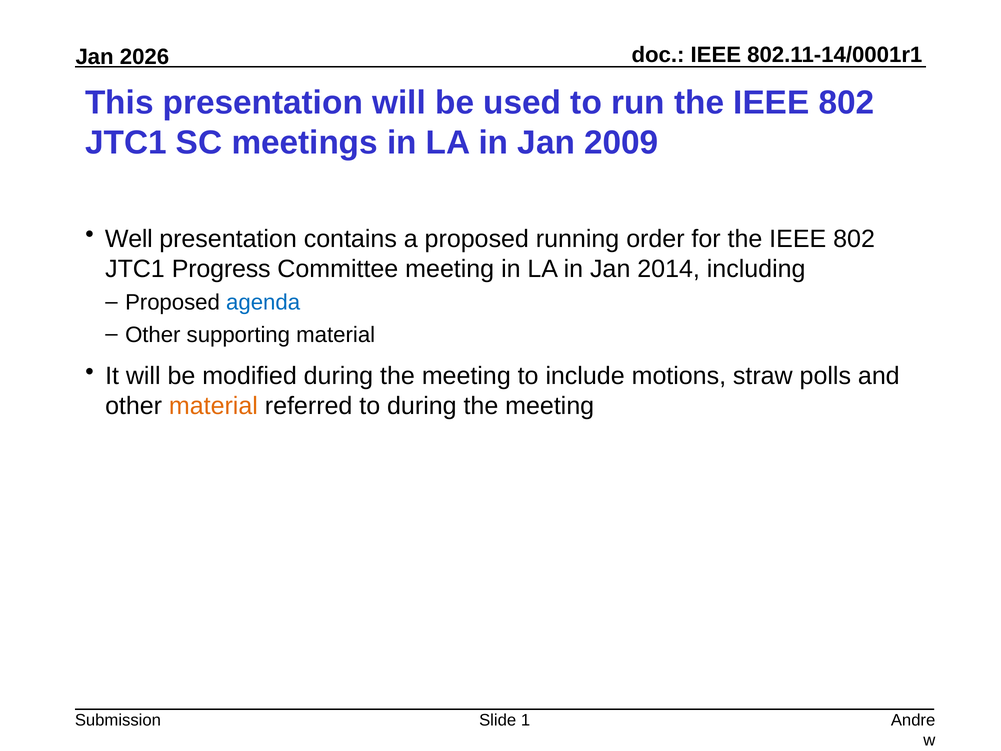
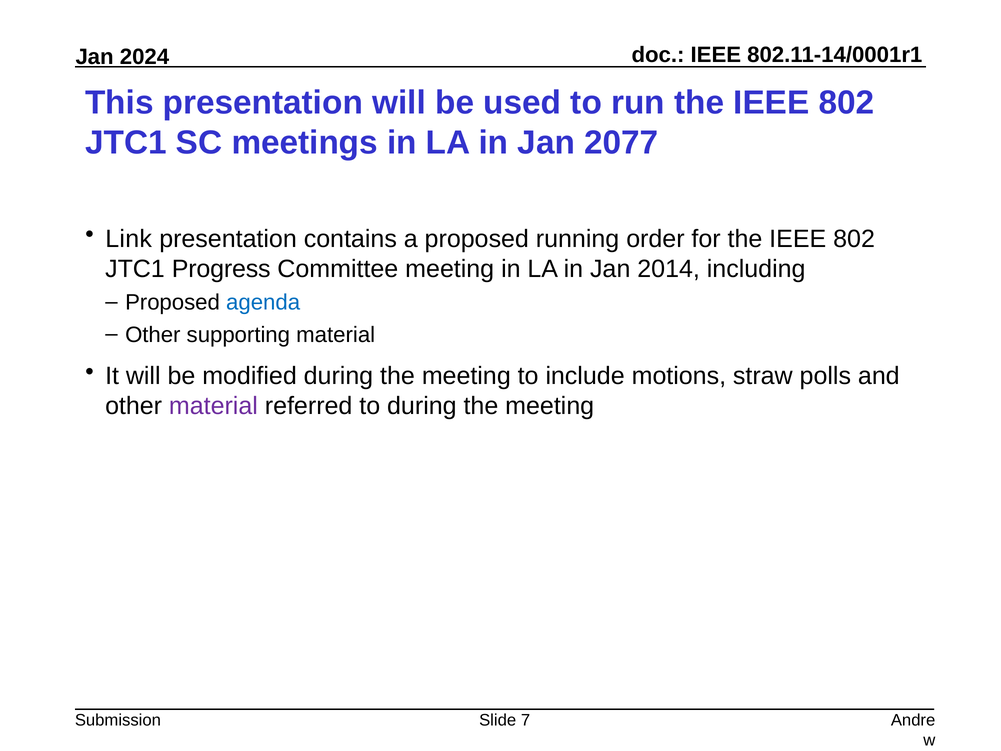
2026: 2026 -> 2024
2009: 2009 -> 2077
Well: Well -> Link
material at (213, 406) colour: orange -> purple
1: 1 -> 7
